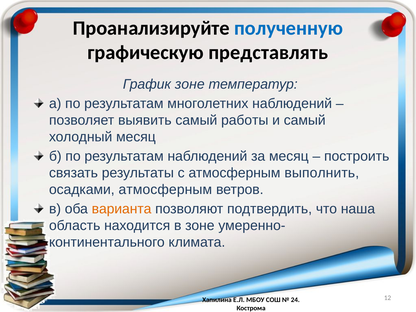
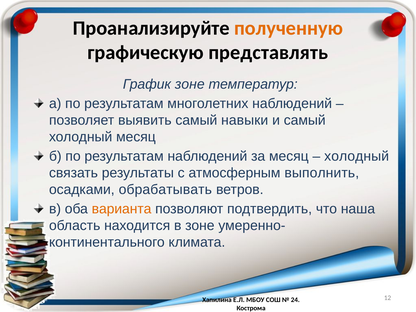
полученную colour: blue -> orange
работы: работы -> навыки
построить at (357, 156): построить -> холодный
осадками атмосферным: атмосферным -> обрабатывать
